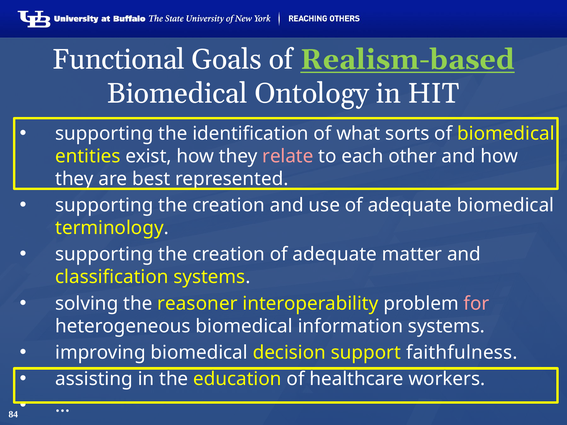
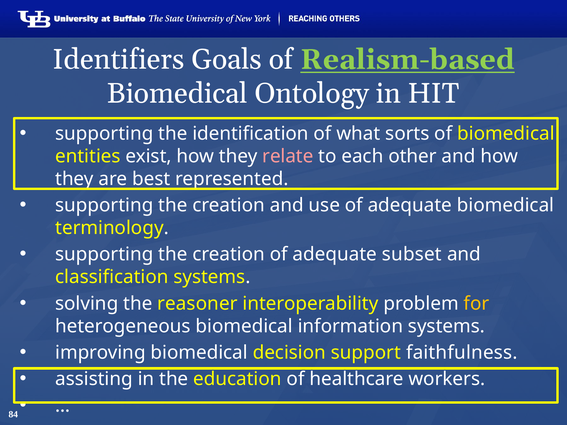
Functional: Functional -> Identifiers
matter: matter -> subset
for colour: pink -> yellow
